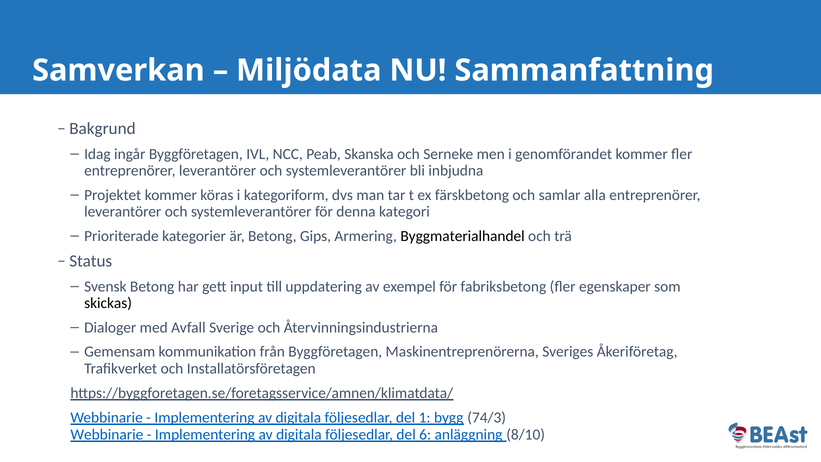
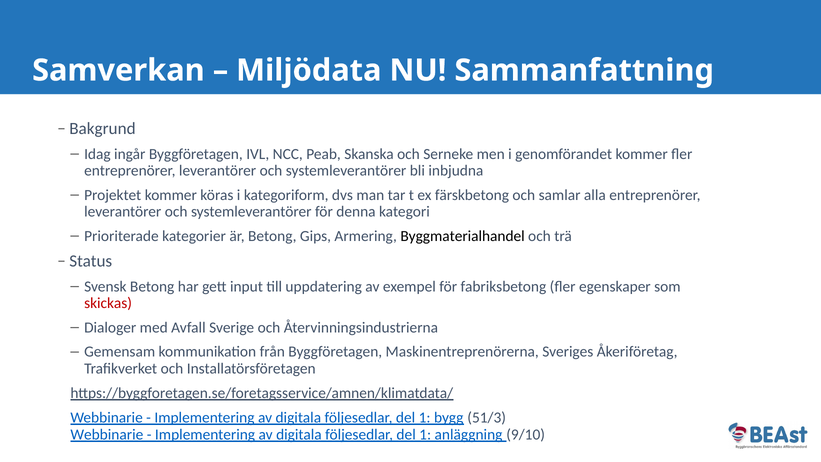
skickas colour: black -> red
74/3: 74/3 -> 51/3
6 at (425, 434): 6 -> 1
8/10: 8/10 -> 9/10
